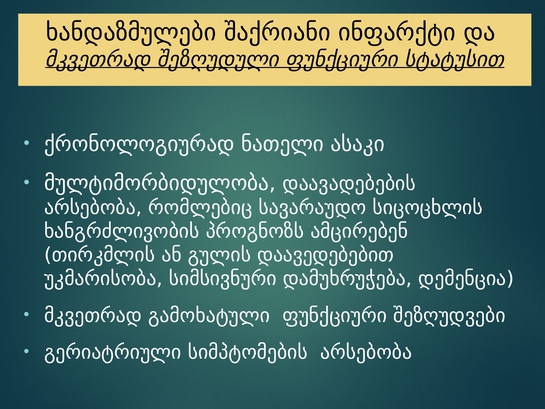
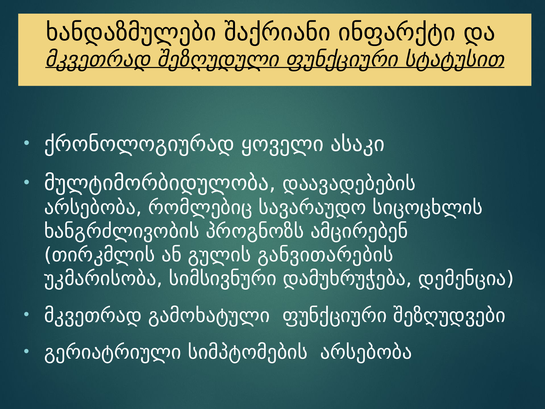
ნათელი: ნათელი -> ყოველი
დაავედებებით: დაავედებებით -> განვითარების
